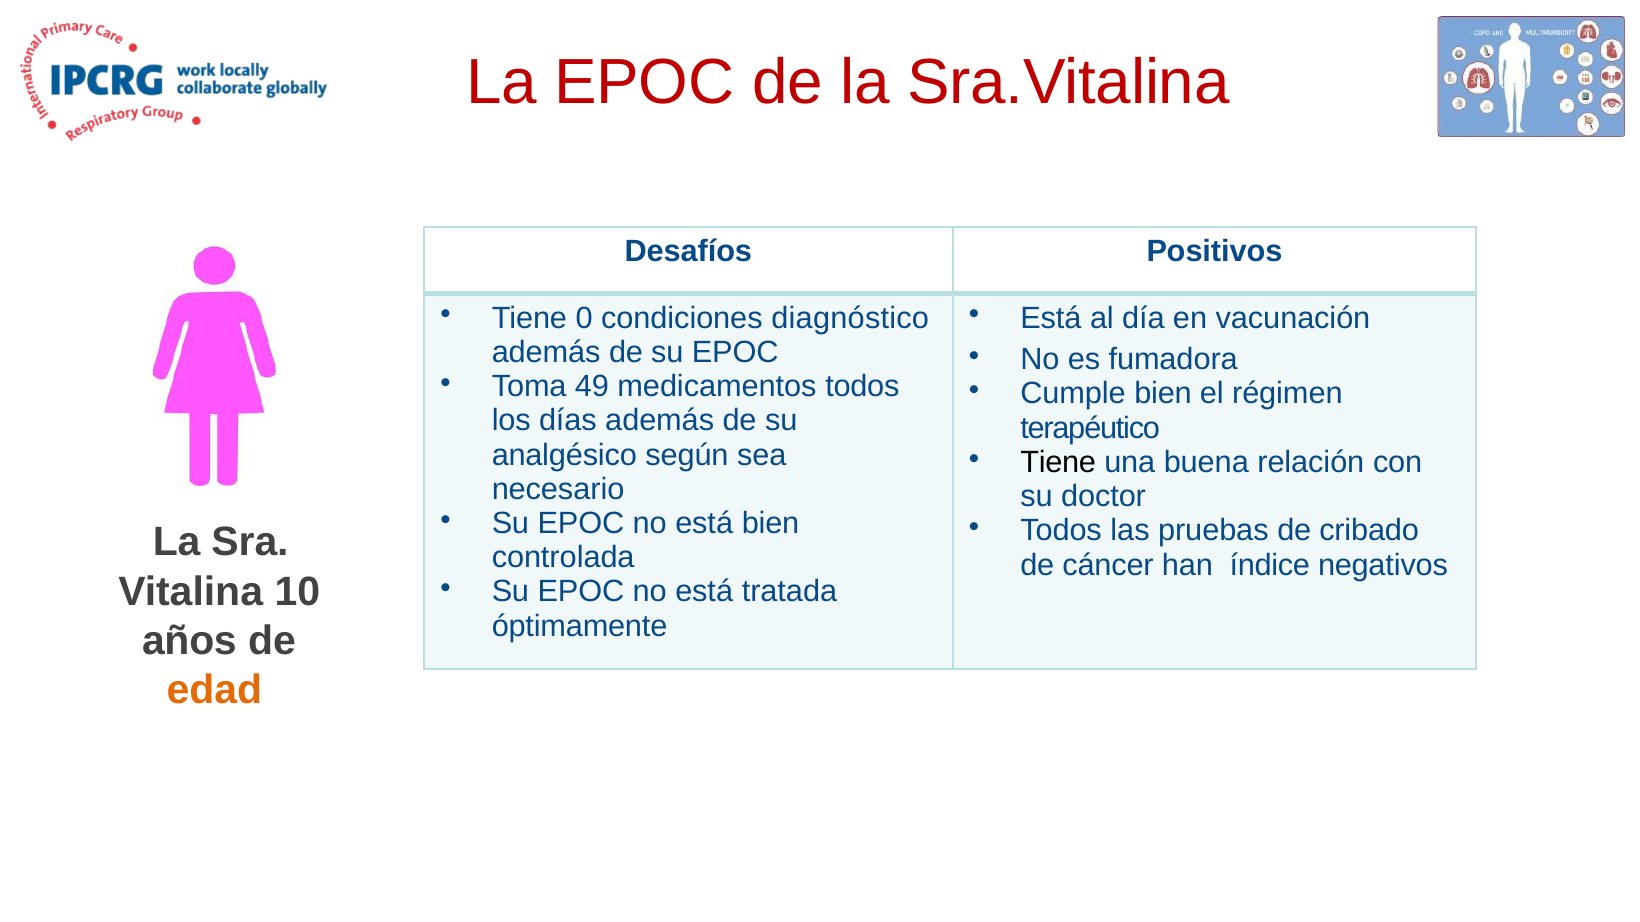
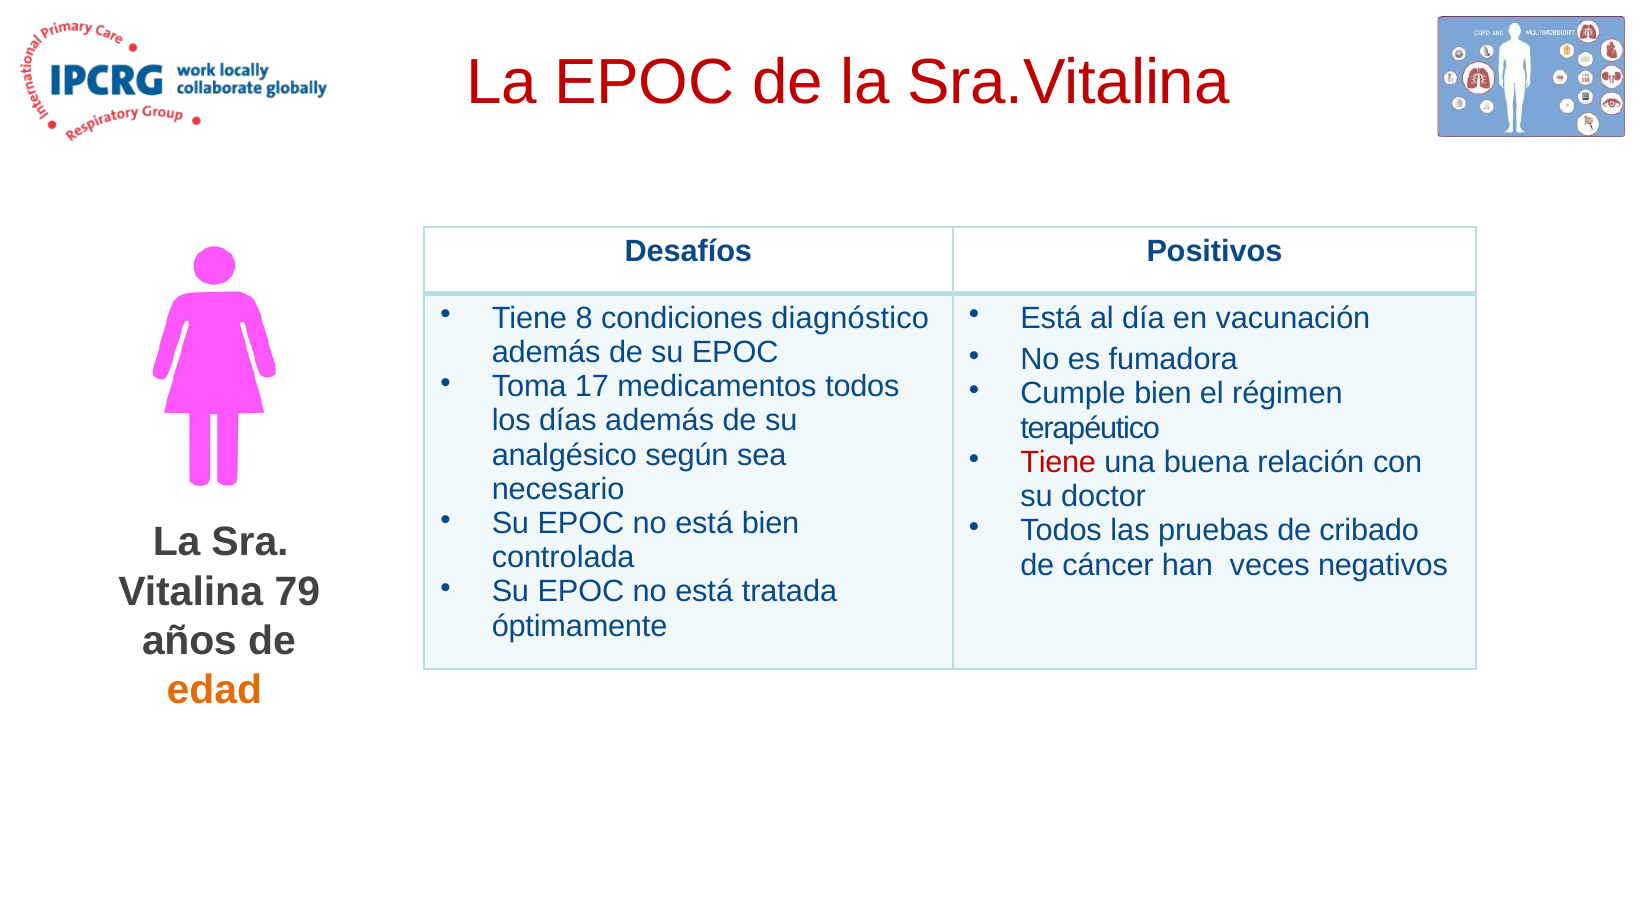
0: 0 -> 8
49: 49 -> 17
Tiene at (1058, 463) colour: black -> red
índice: índice -> veces
10: 10 -> 79
